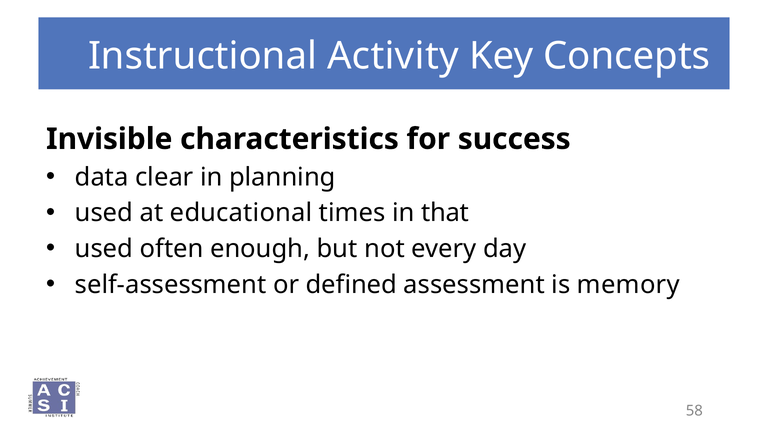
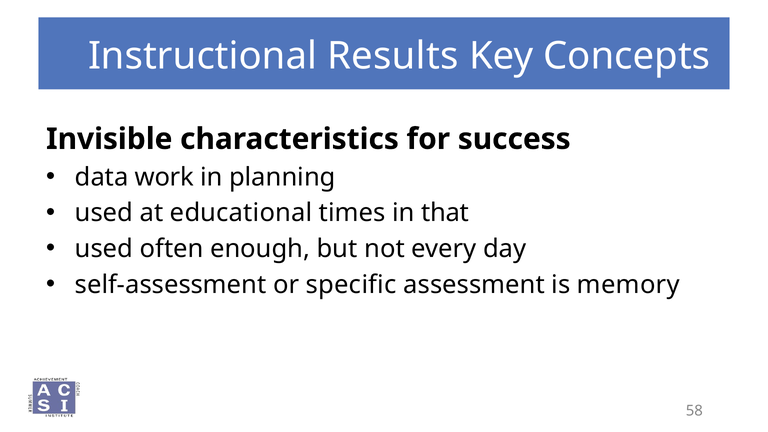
Activity: Activity -> Results
clear: clear -> work
defined: defined -> specific
